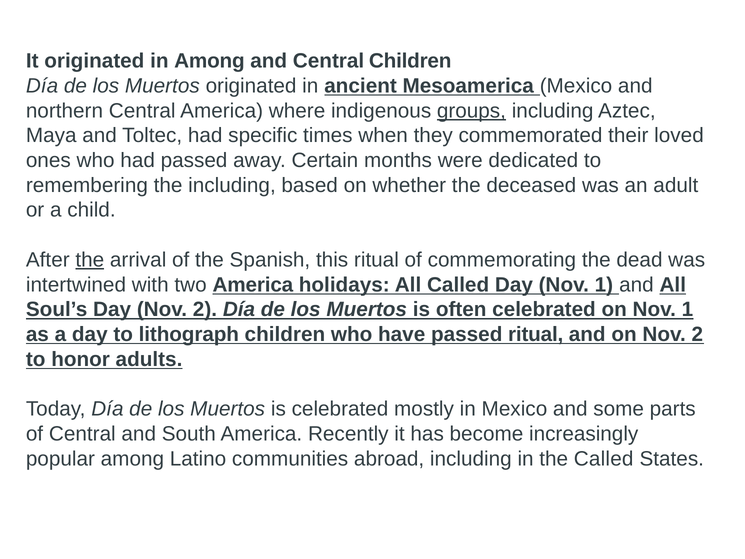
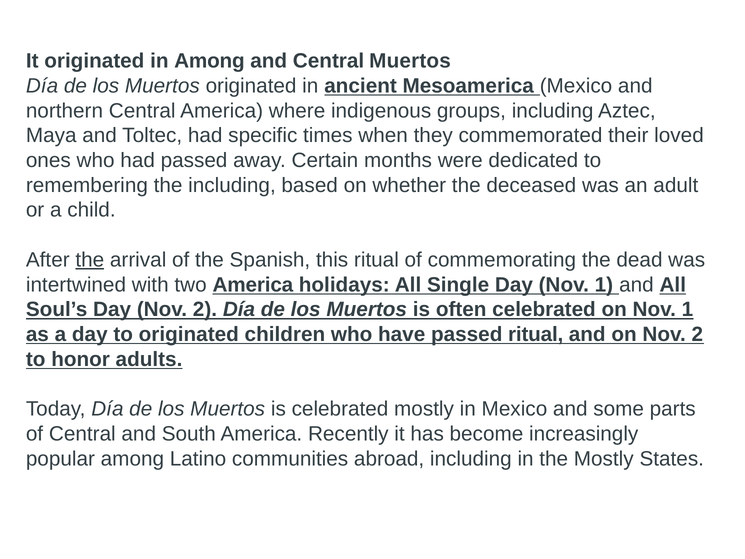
Central Children: Children -> Muertos
groups underline: present -> none
All Called: Called -> Single
to lithograph: lithograph -> originated
the Called: Called -> Mostly
